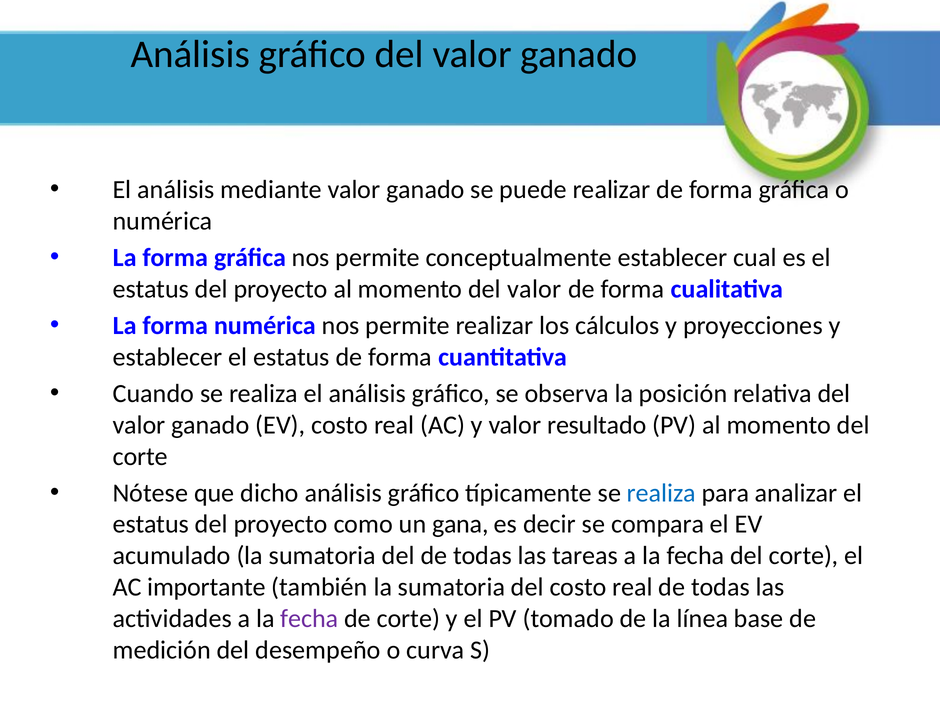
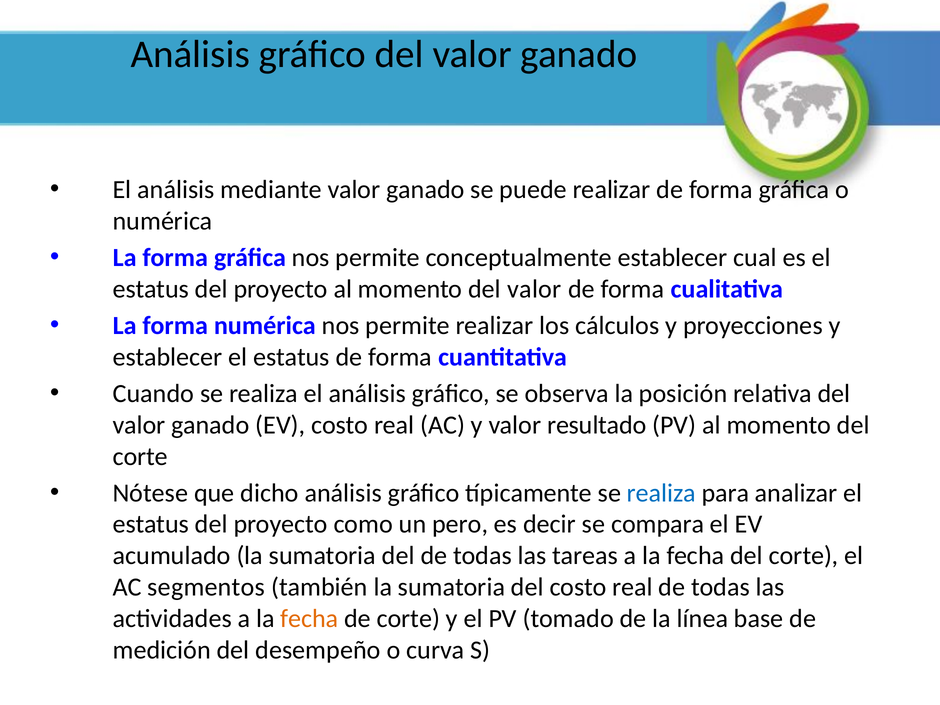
gana: gana -> pero
importante: importante -> segmentos
fecha at (309, 619) colour: purple -> orange
